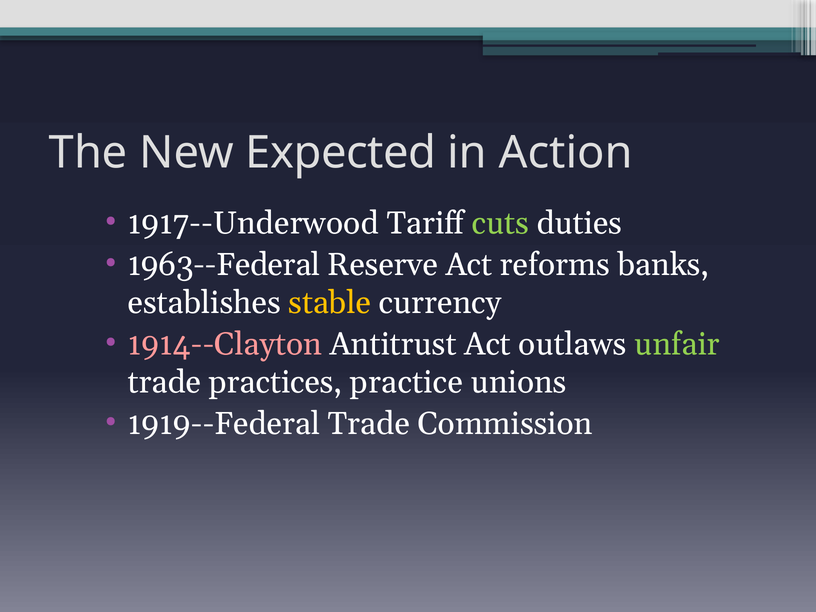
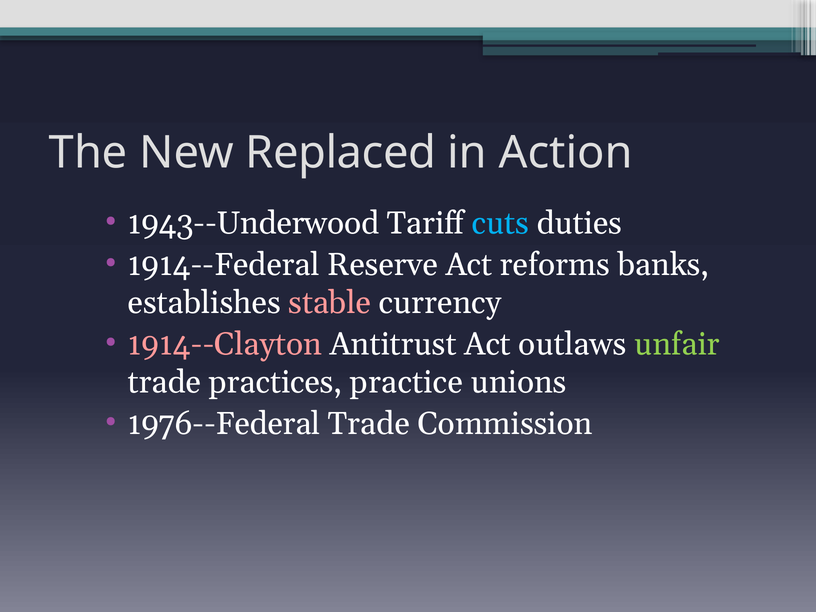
Expected: Expected -> Replaced
1917--Underwood: 1917--Underwood -> 1943--Underwood
cuts colour: light green -> light blue
1963--Federal: 1963--Federal -> 1914--Federal
stable colour: yellow -> pink
1919--Federal: 1919--Federal -> 1976--Federal
